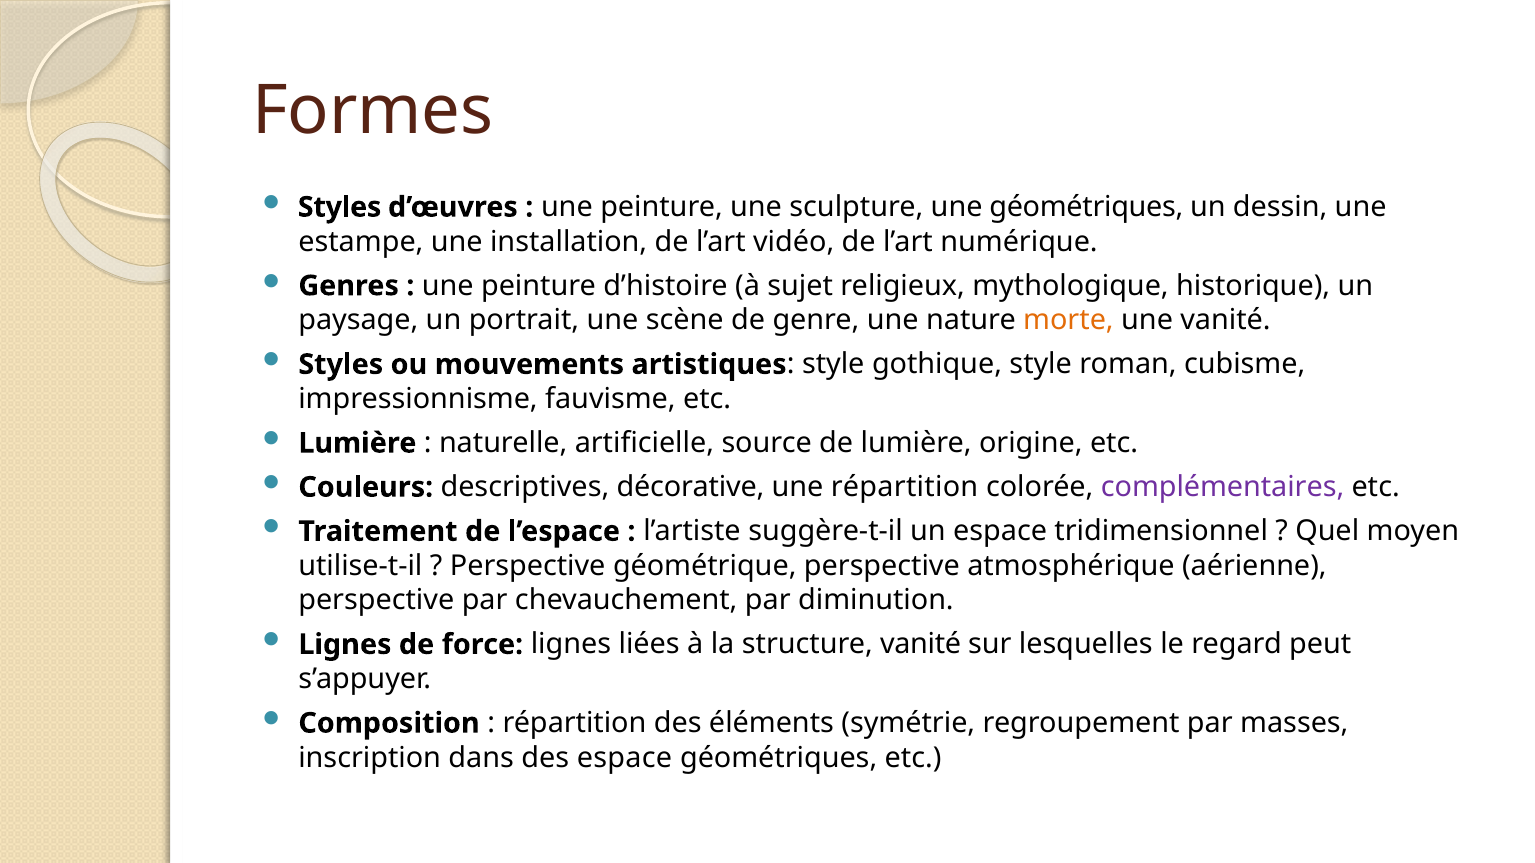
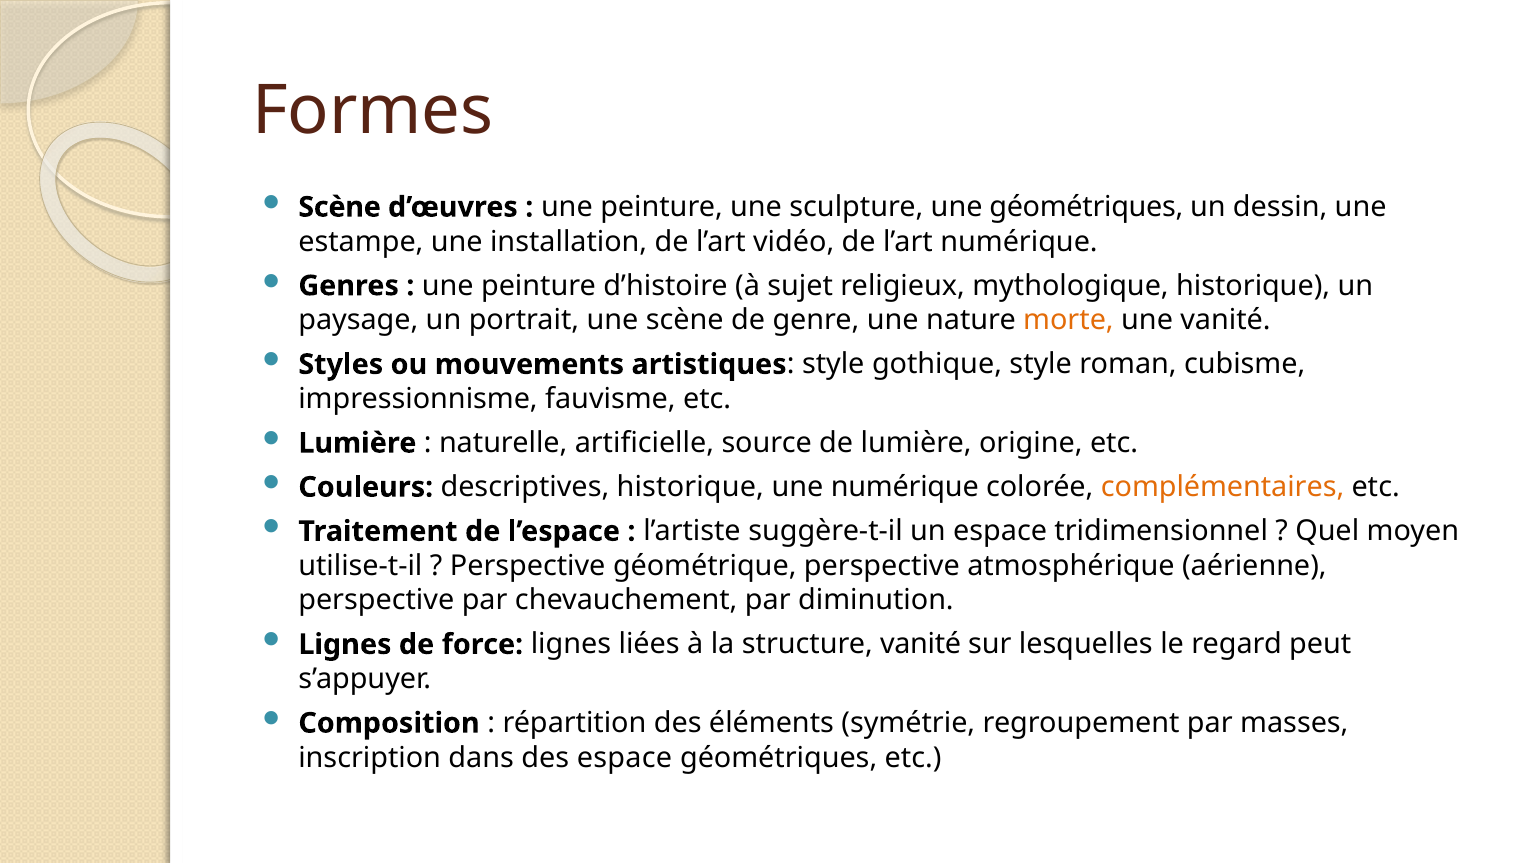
Styles at (340, 207): Styles -> Scène
descriptives décorative: décorative -> historique
une répartition: répartition -> numérique
complémentaires colour: purple -> orange
